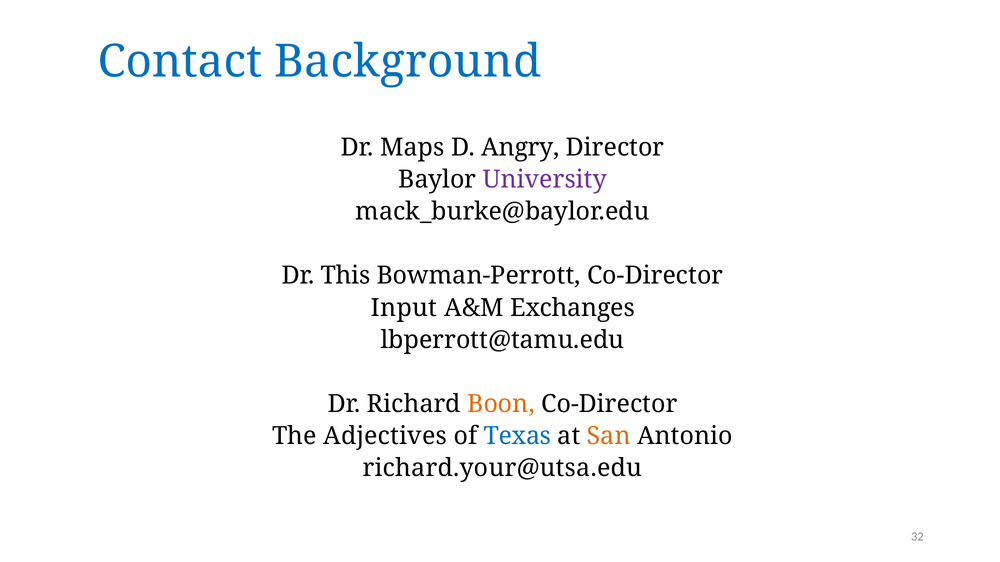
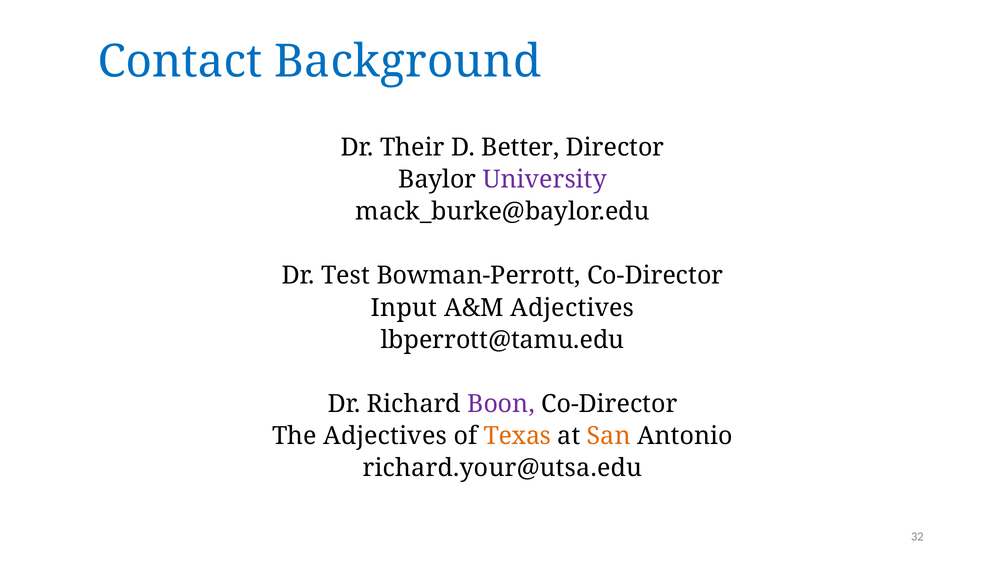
Maps: Maps -> Their
Angry: Angry -> Better
This: This -> Test
A&M Exchanges: Exchanges -> Adjectives
Boon colour: orange -> purple
Texas colour: blue -> orange
